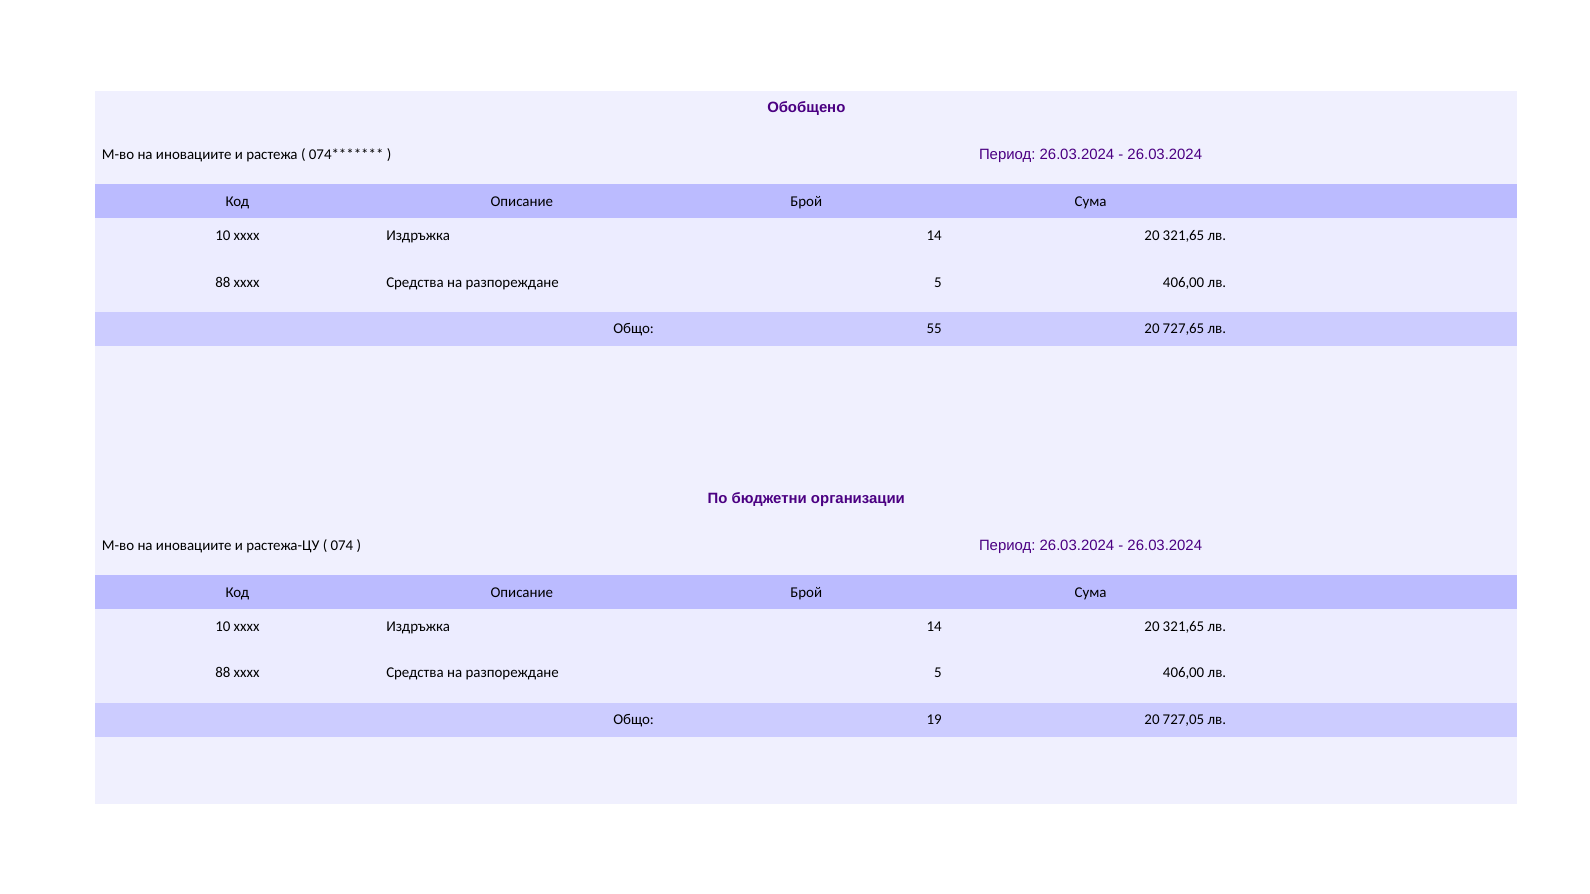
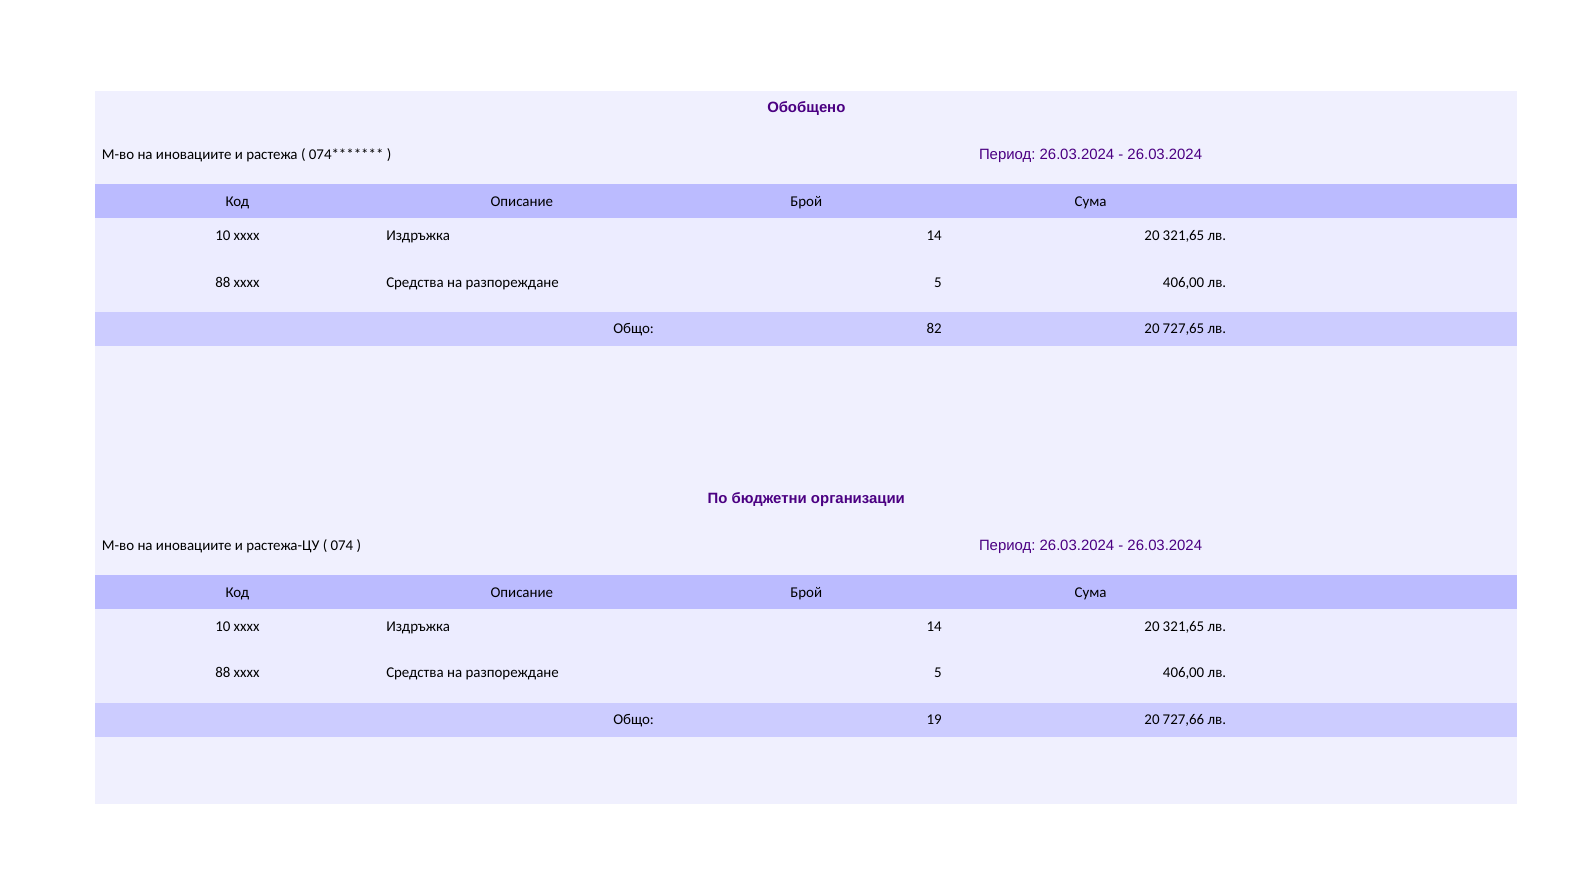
55: 55 -> 82
727,05: 727,05 -> 727,66
